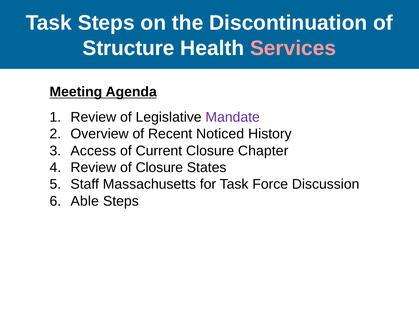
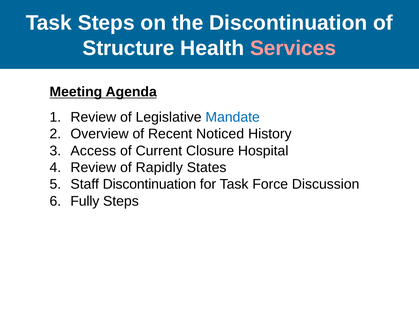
Mandate colour: purple -> blue
Chapter: Chapter -> Hospital
of Closure: Closure -> Rapidly
Staff Massachusetts: Massachusetts -> Discontinuation
Able: Able -> Fully
